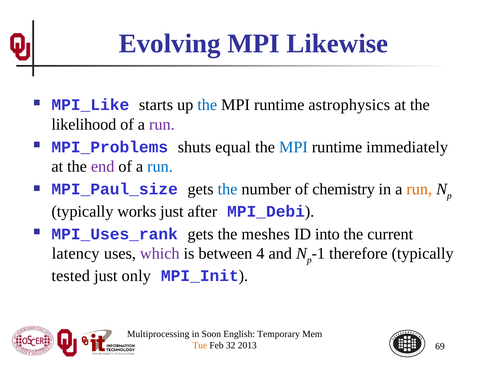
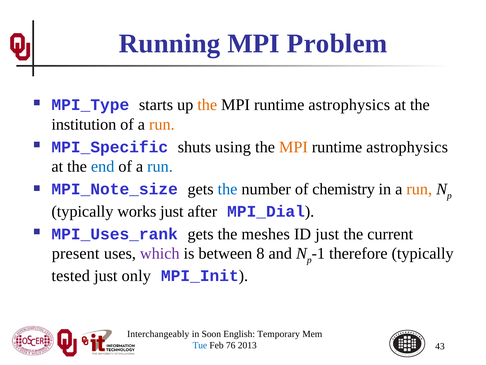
Evolving: Evolving -> Running
Likewise: Likewise -> Problem
MPI_Like: MPI_Like -> MPI_Type
the at (207, 105) colour: blue -> orange
likelihood: likelihood -> institution
run at (162, 124) colour: purple -> orange
MPI_Problems: MPI_Problems -> MPI_Specific
equal: equal -> using
MPI at (293, 147) colour: blue -> orange
immediately at (407, 147): immediately -> astrophysics
end colour: purple -> blue
MPI_Paul_size: MPI_Paul_size -> MPI_Note_size
MPI_Debi: MPI_Debi -> MPI_Dial
ID into: into -> just
latency: latency -> present
4: 4 -> 8
Multiprocessing: Multiprocessing -> Interchangeably
Tue colour: orange -> blue
32: 32 -> 76
69: 69 -> 43
